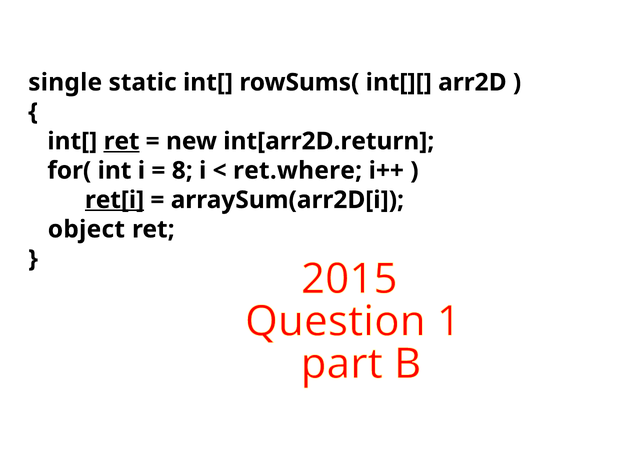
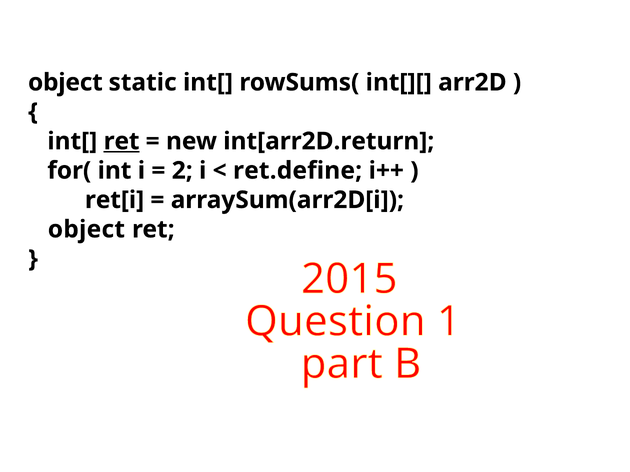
single at (65, 82): single -> object
8: 8 -> 2
ret.where: ret.where -> ret.define
ret[i underline: present -> none
